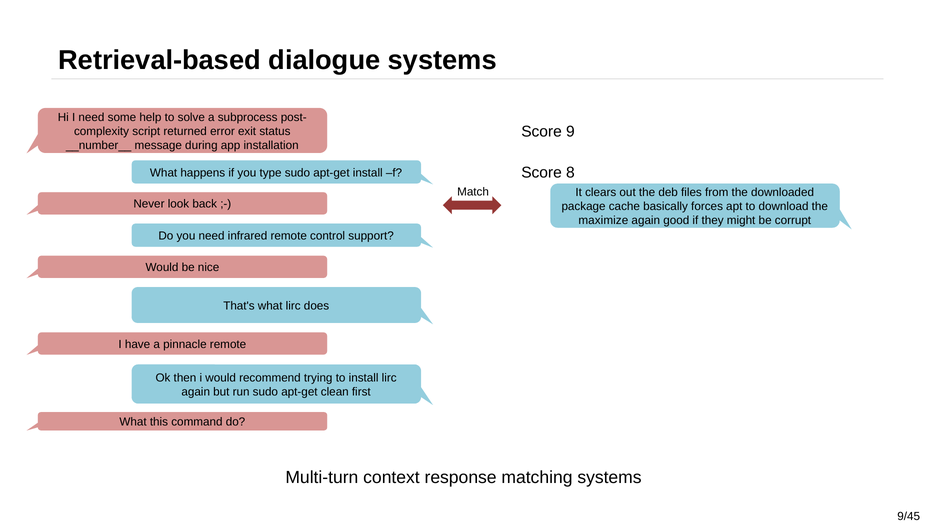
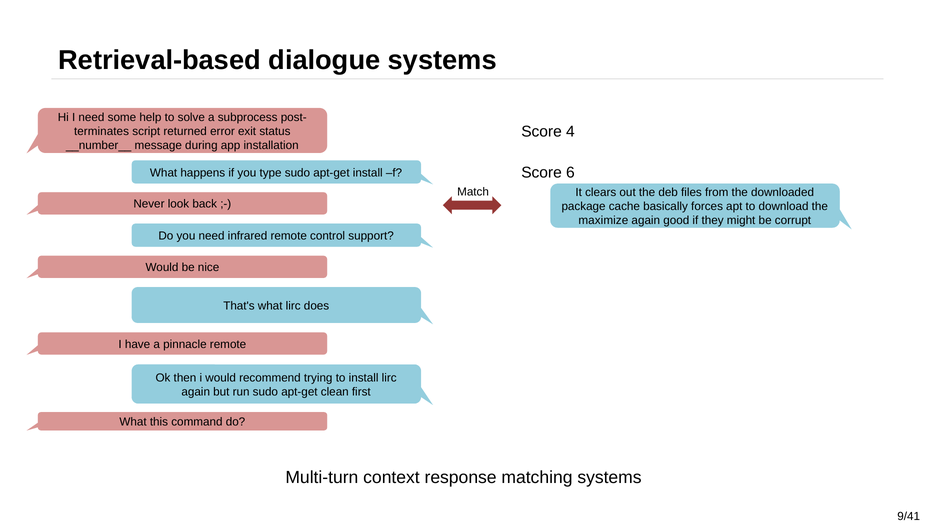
9: 9 -> 4
complexity: complexity -> terminates
8: 8 -> 6
9/45: 9/45 -> 9/41
